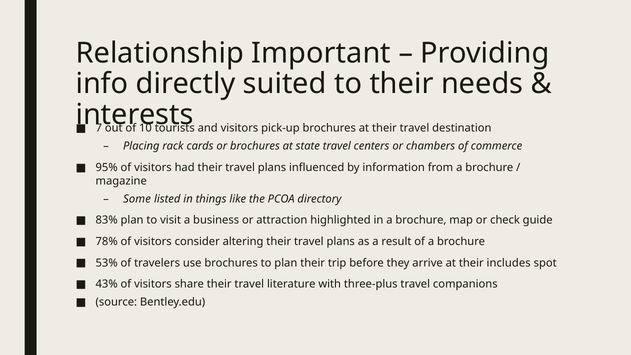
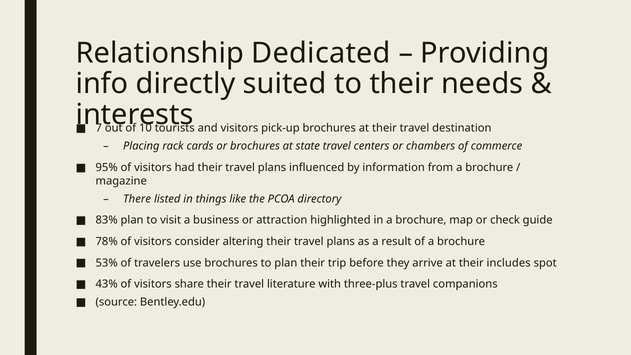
Important: Important -> Dedicated
Some: Some -> There
